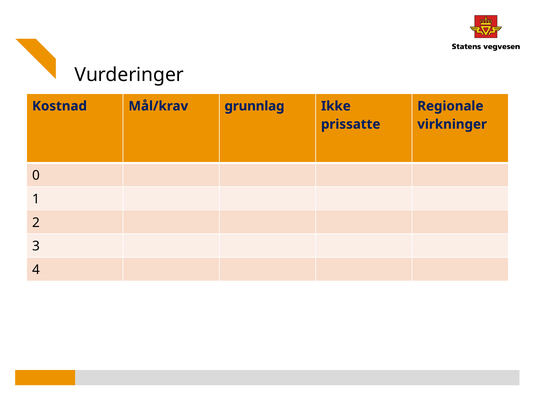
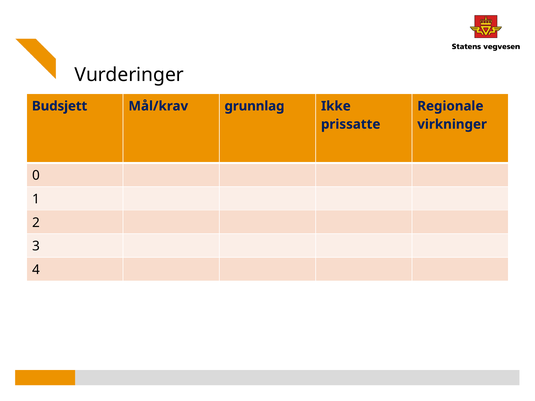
Kostnad: Kostnad -> Budsjett
